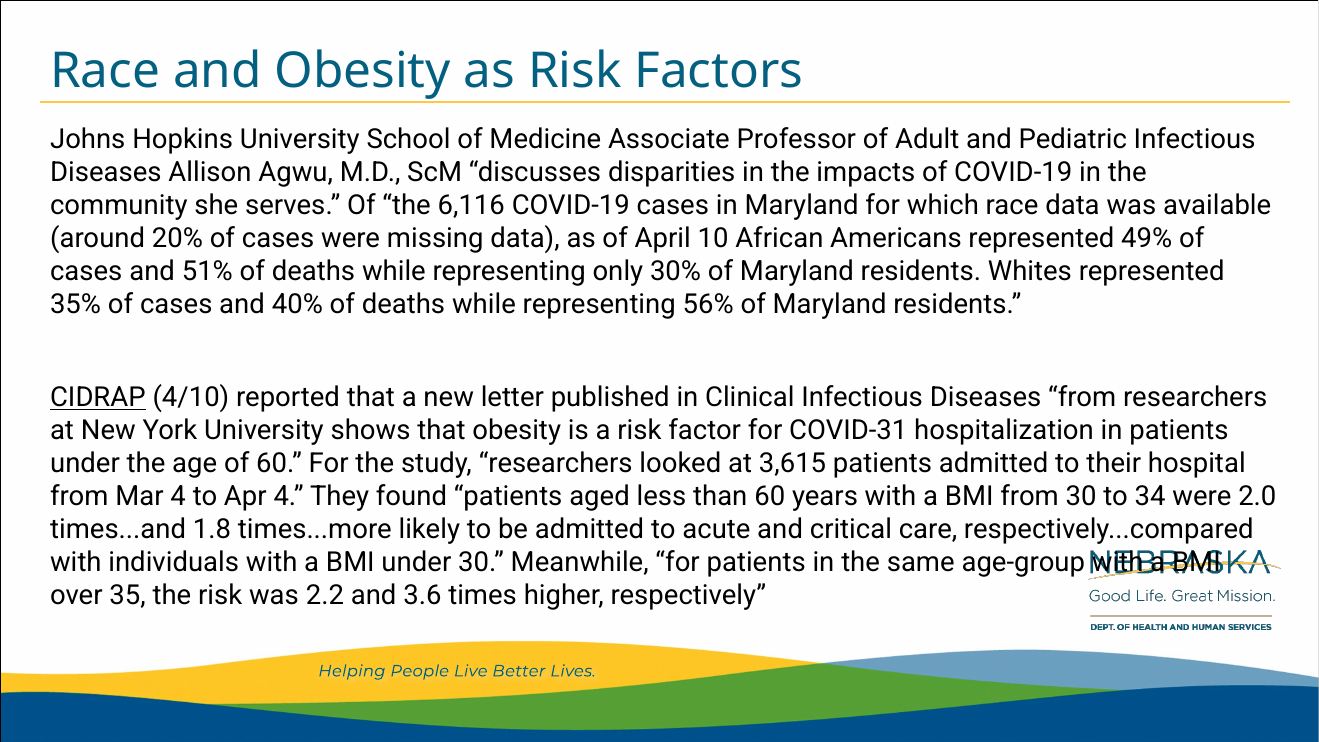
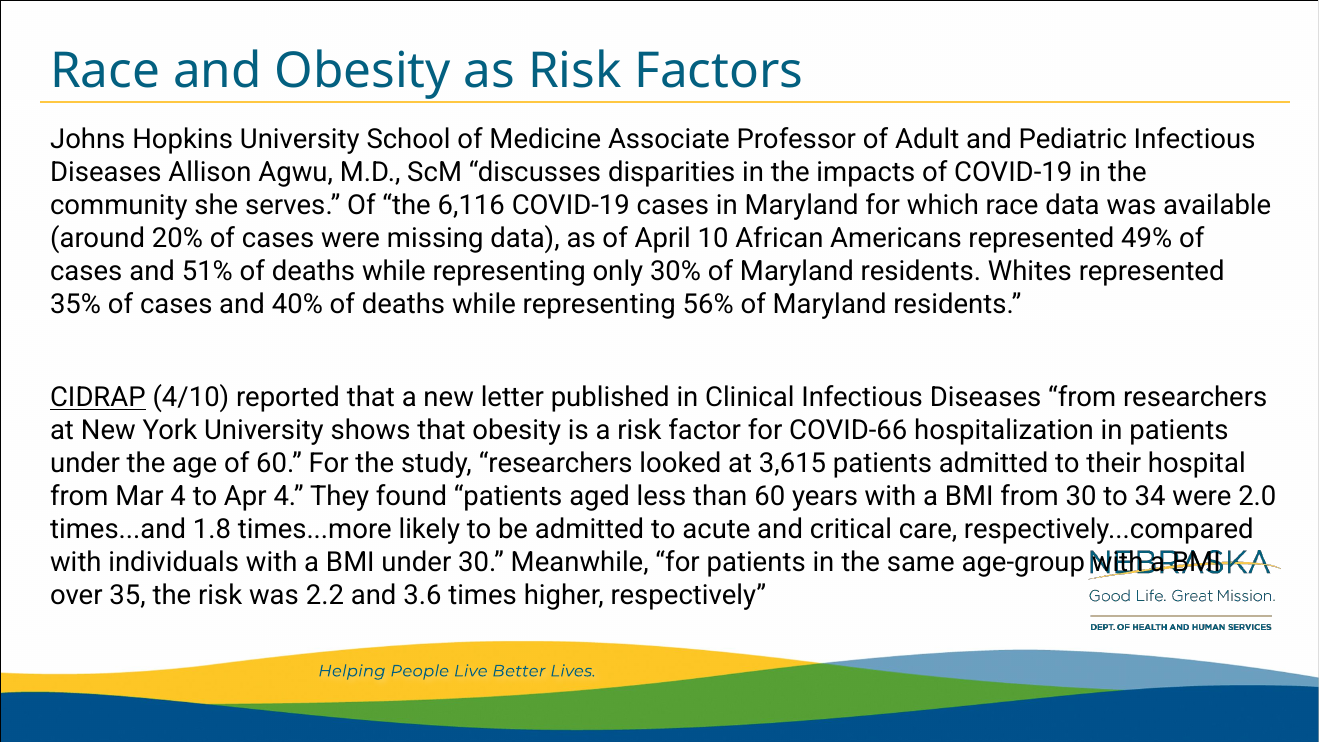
COVID-31: COVID-31 -> COVID-66
